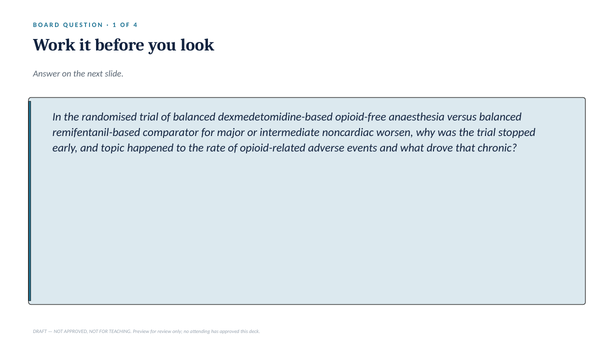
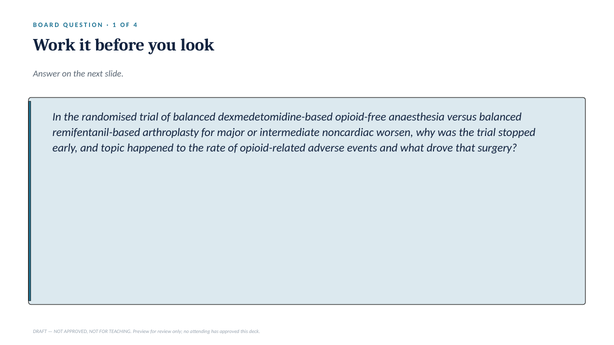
comparator: comparator -> arthroplasty
chronic: chronic -> surgery
